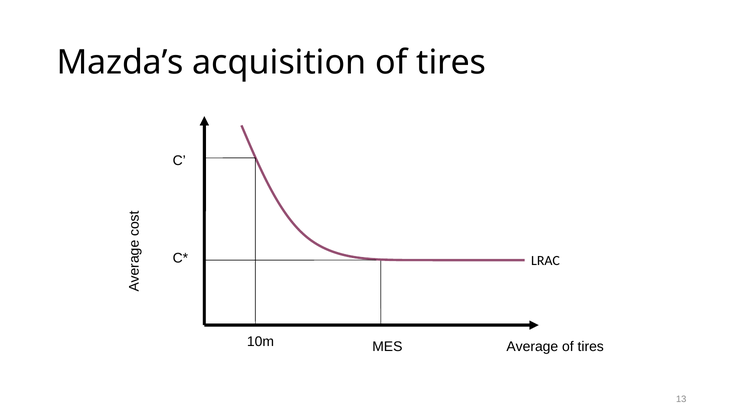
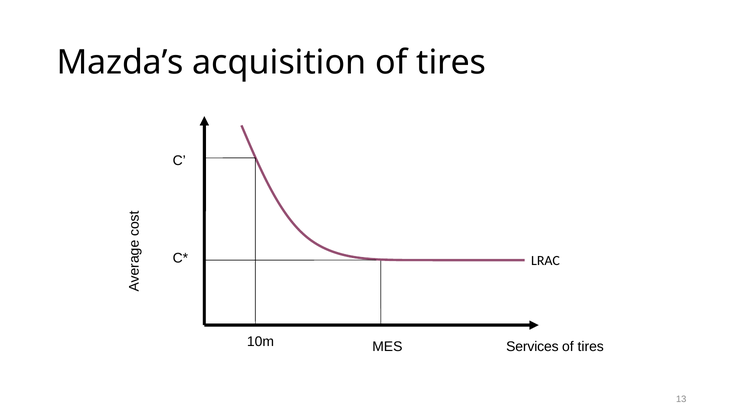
Average: Average -> Services
